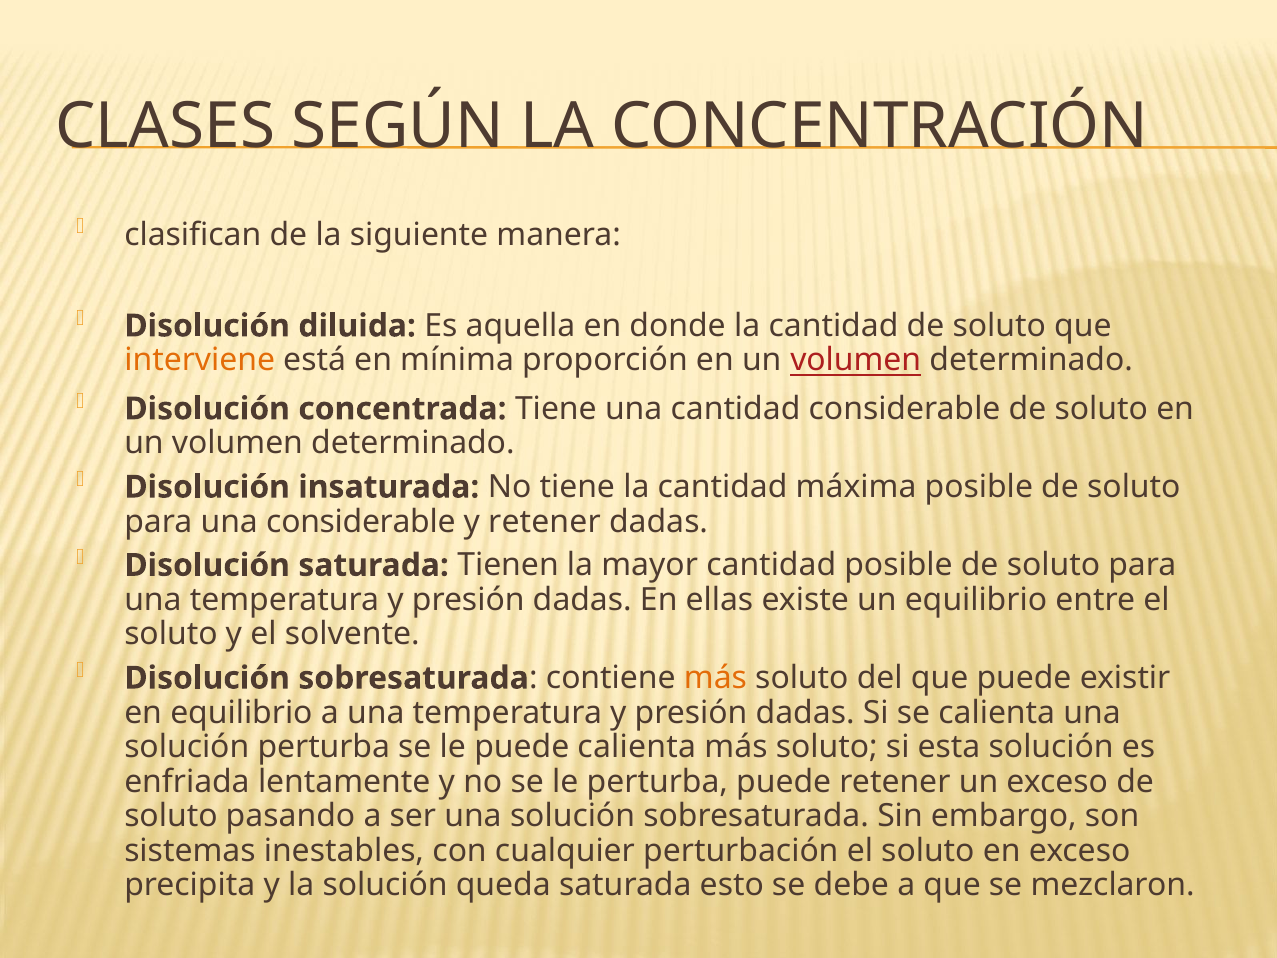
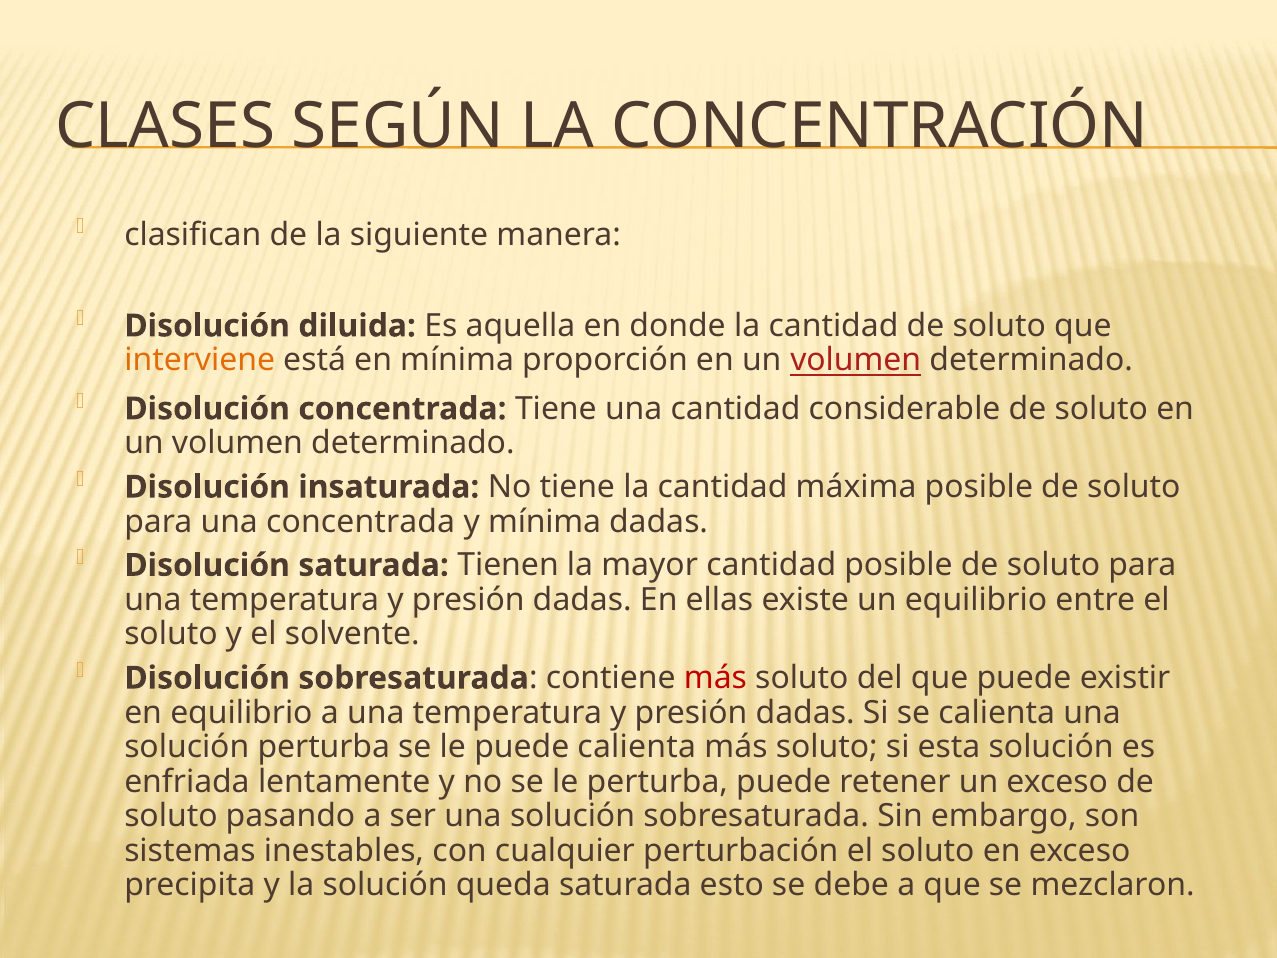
una considerable: considerable -> concentrada
y retener: retener -> mínima
más at (715, 678) colour: orange -> red
